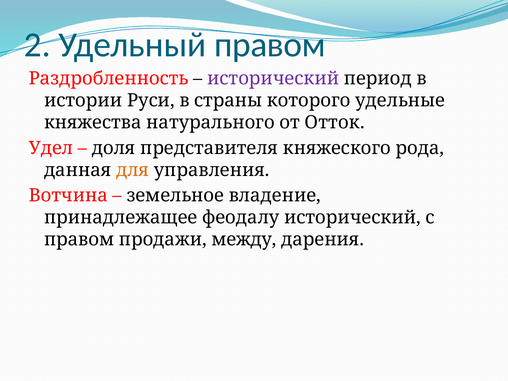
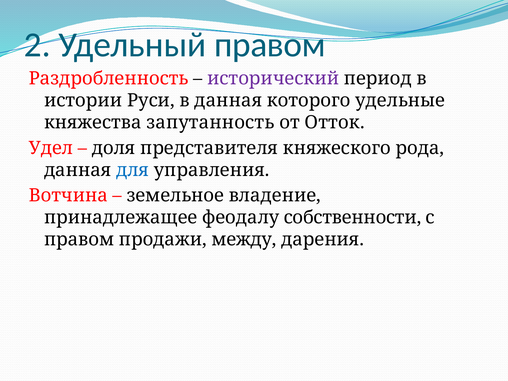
в страны: страны -> данная
натурального: натурального -> запутанность
для colour: orange -> blue
феодалу исторический: исторический -> собственности
